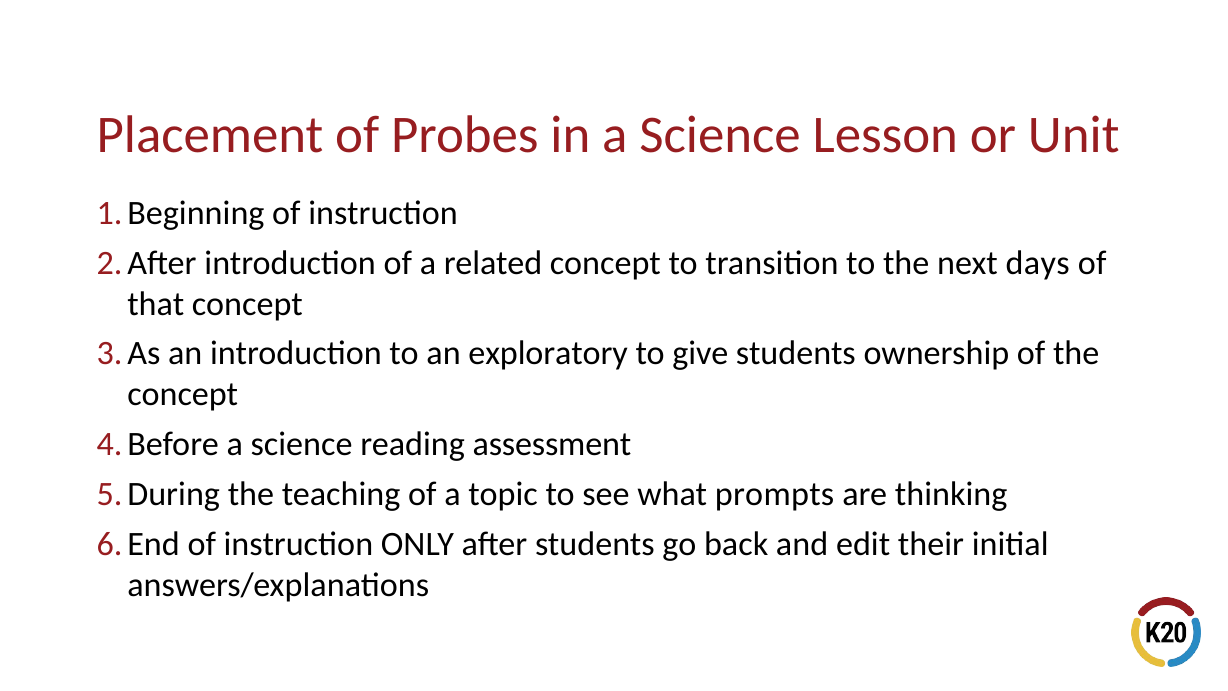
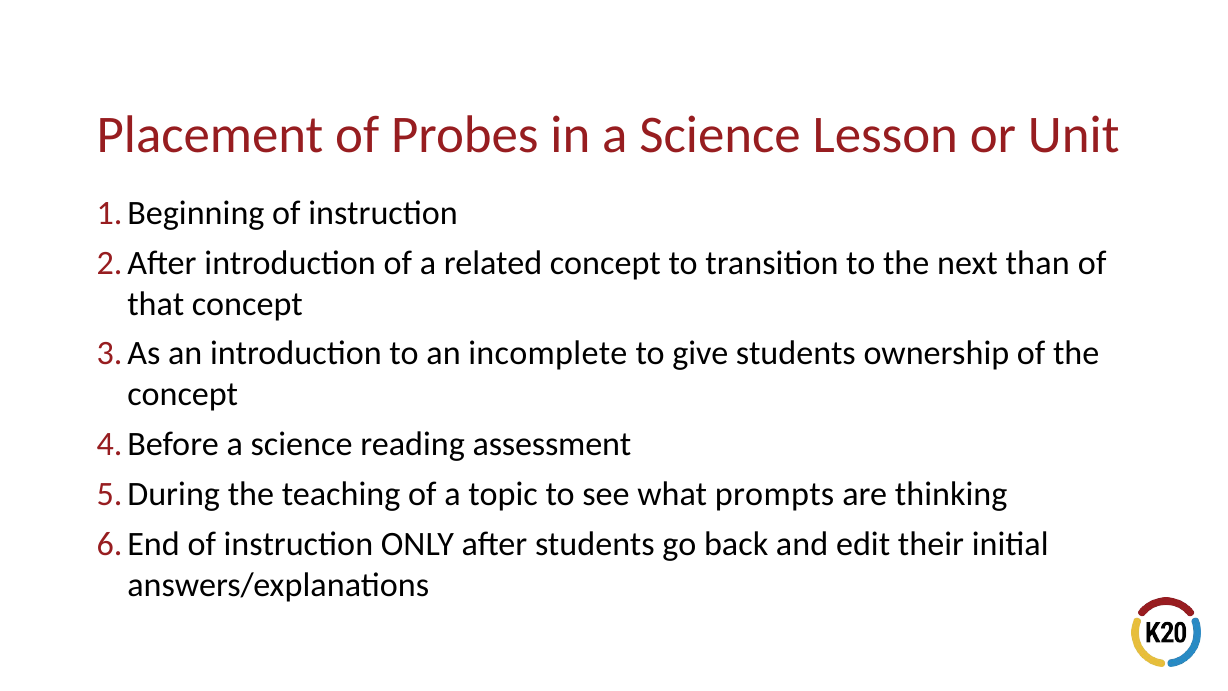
days: days -> than
exploratory: exploratory -> incomplete
